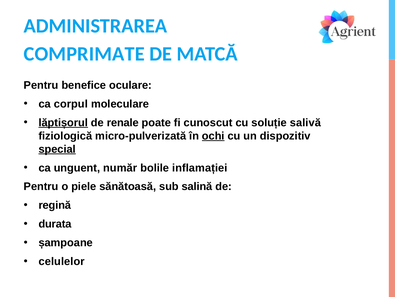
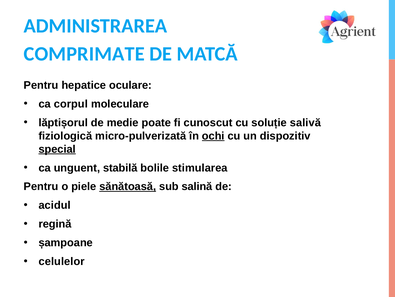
benefice: benefice -> hepatice
lăptișorul underline: present -> none
renale: renale -> medie
număr: număr -> stabilă
inflamației: inflamației -> stimularea
sănătoasă underline: none -> present
regină: regină -> acidul
durata: durata -> regină
